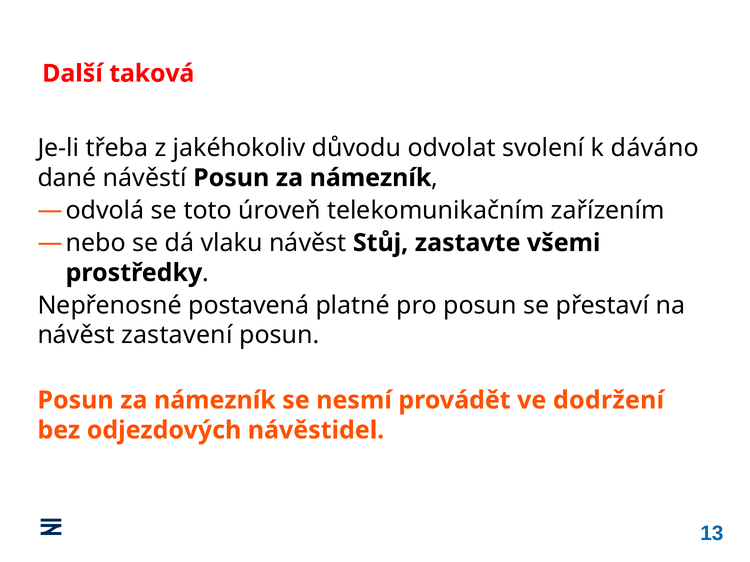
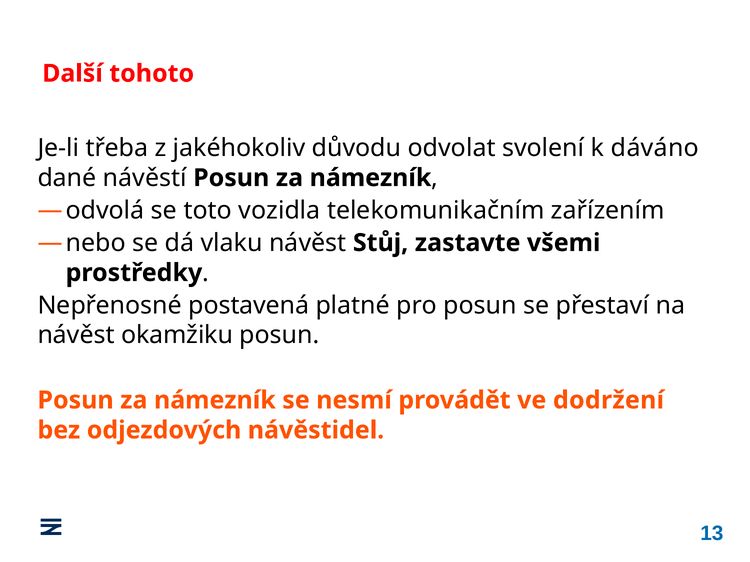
taková: taková -> tohoto
úroveň: úroveň -> vozidla
zastavení: zastavení -> okamžiku
